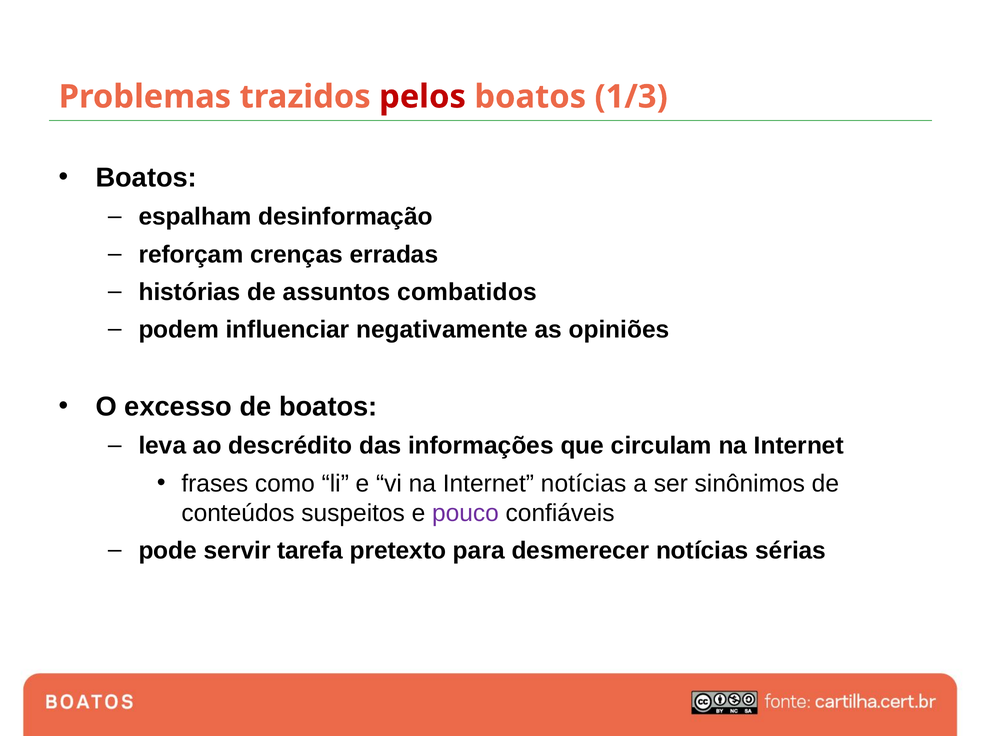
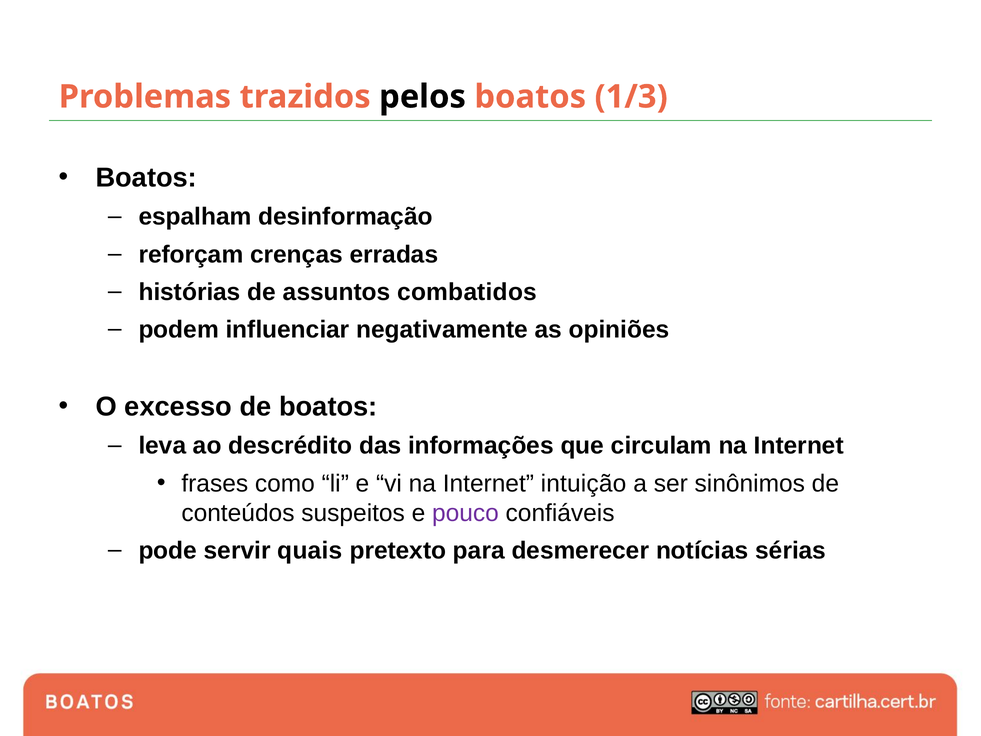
pelos colour: red -> black
Internet notícias: notícias -> intuição
tarefa: tarefa -> quais
